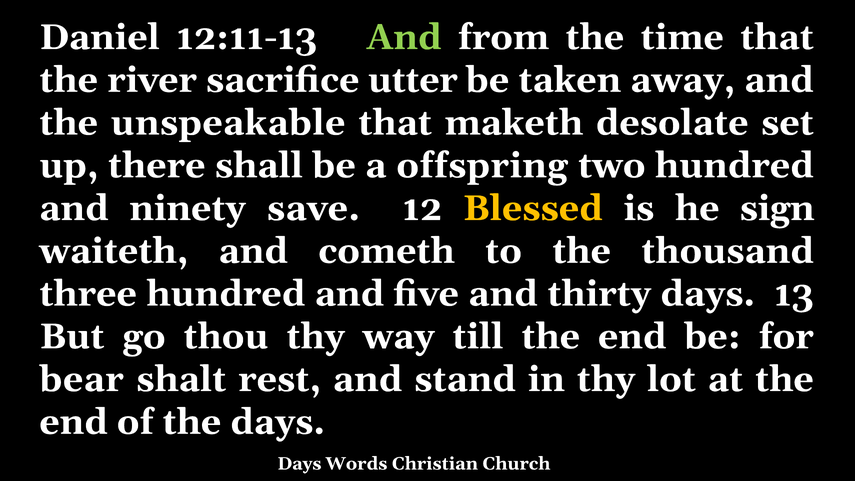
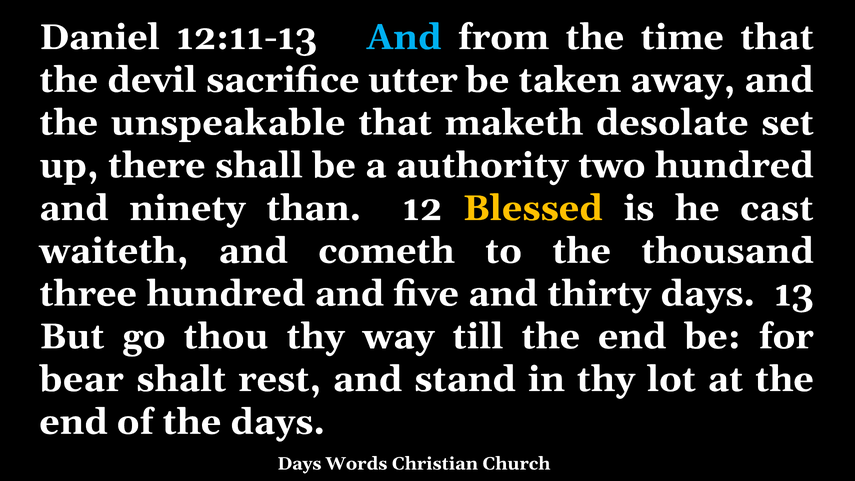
And at (404, 37) colour: light green -> light blue
river: river -> devil
offspring: offspring -> authority
save: save -> than
sign: sign -> cast
